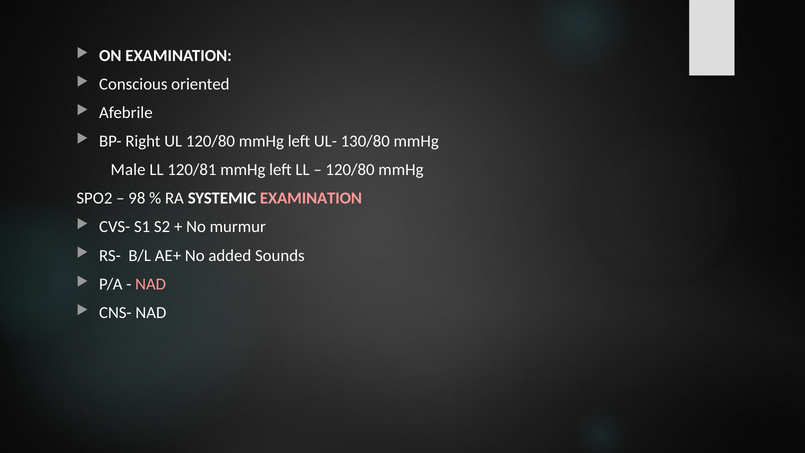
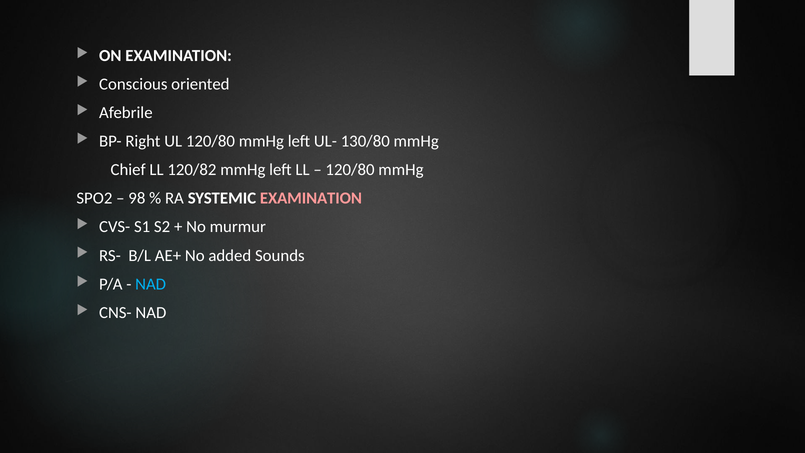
Male: Male -> Chief
120/81: 120/81 -> 120/82
NAD at (151, 284) colour: pink -> light blue
